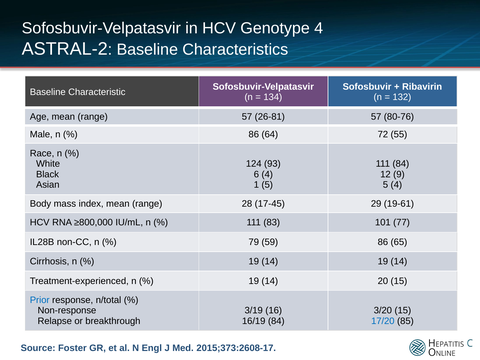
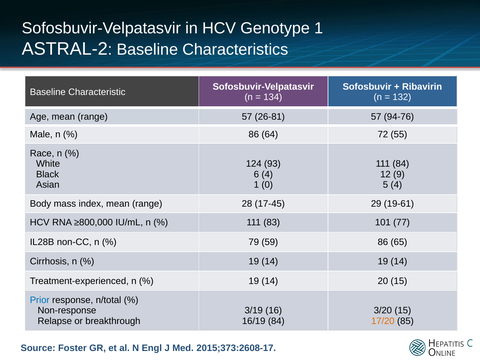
Genotype 4: 4 -> 1
80-76: 80-76 -> 94-76
1 5: 5 -> 0
17/20 colour: blue -> orange
